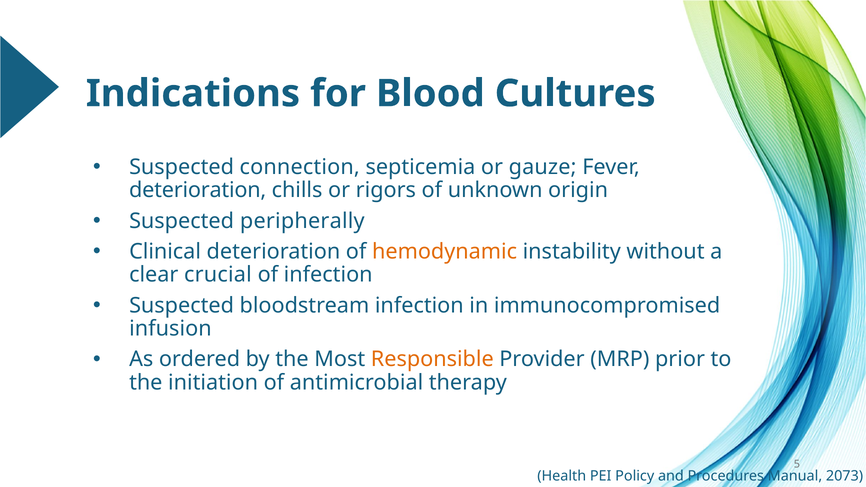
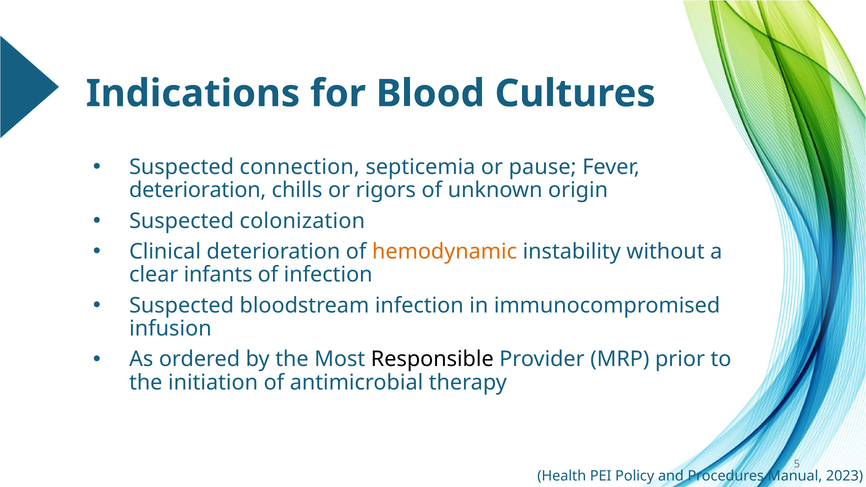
gauze: gauze -> pause
peripherally: peripherally -> colonization
crucial: crucial -> infants
Responsible colour: orange -> black
2073: 2073 -> 2023
